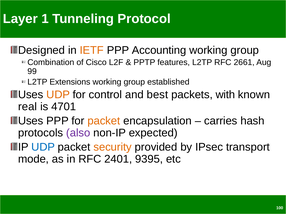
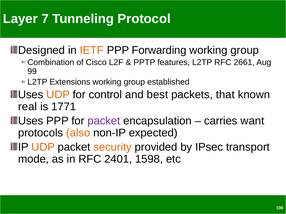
1: 1 -> 7
Accounting: Accounting -> Forwarding
with: with -> that
4701: 4701 -> 1771
packet at (104, 121) colour: orange -> purple
hash: hash -> want
also colour: purple -> orange
UDP at (43, 147) colour: blue -> orange
9395: 9395 -> 1598
